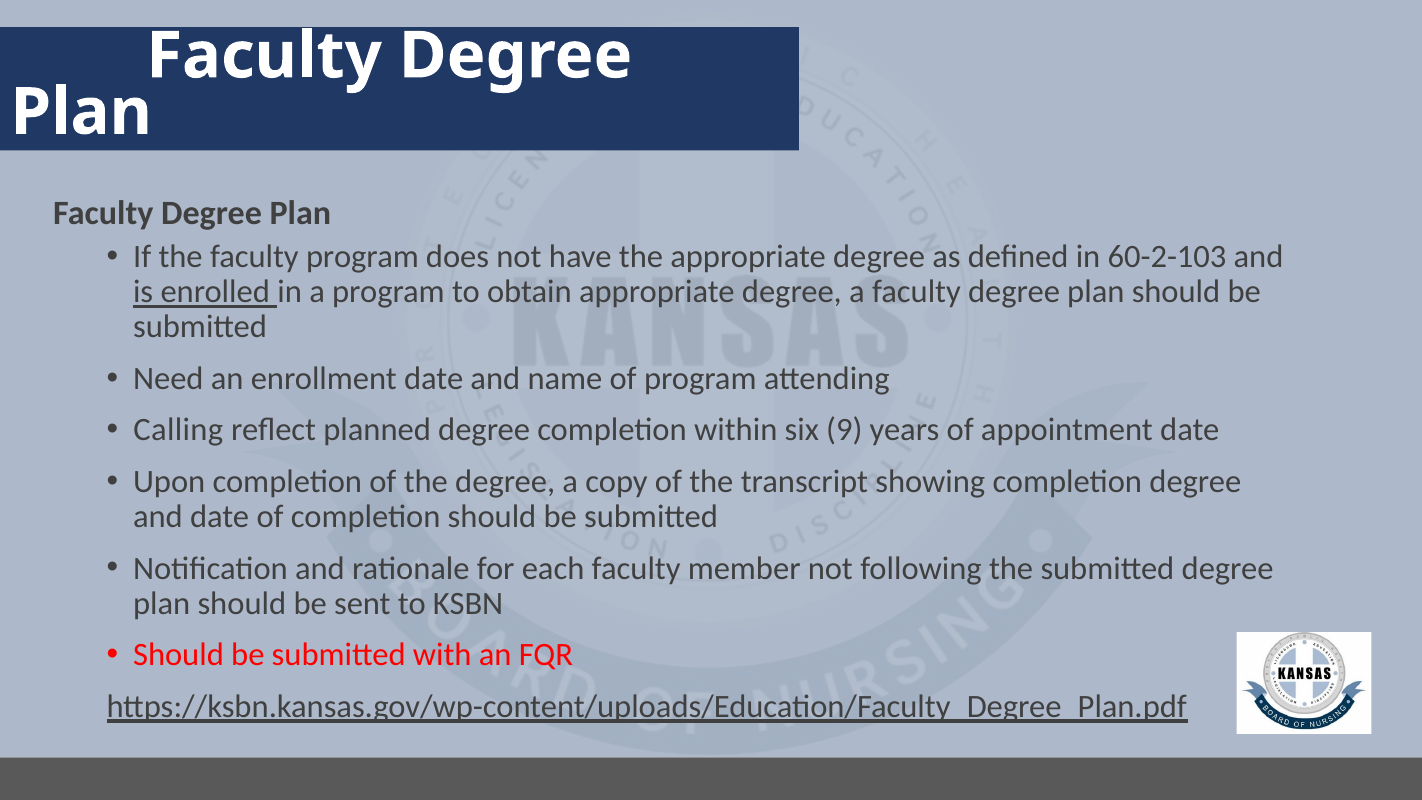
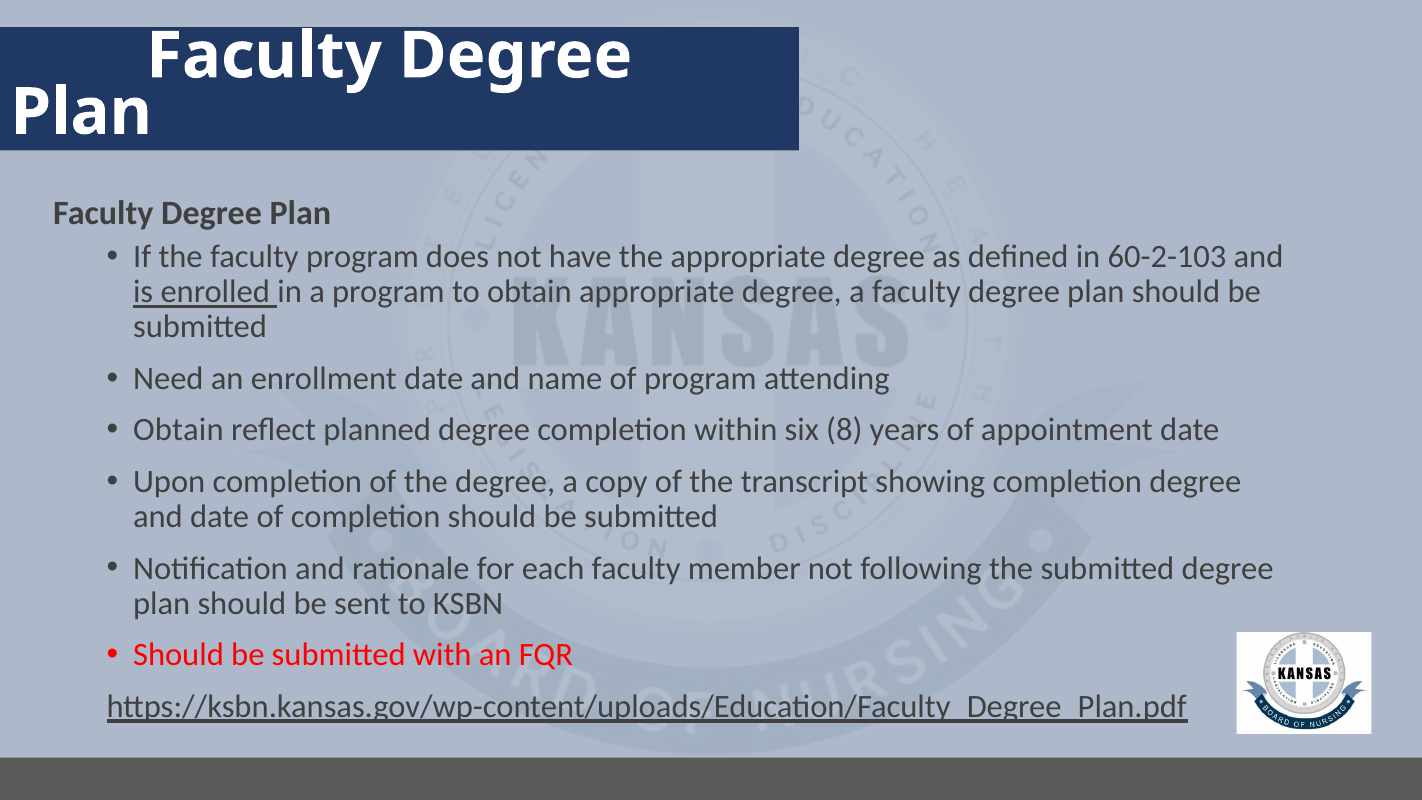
Calling at (178, 430): Calling -> Obtain
9: 9 -> 8
